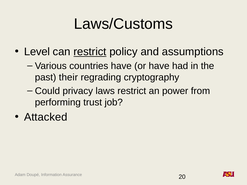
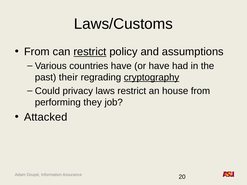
Level at (37, 52): Level -> From
cryptography underline: none -> present
power: power -> house
trust: trust -> they
